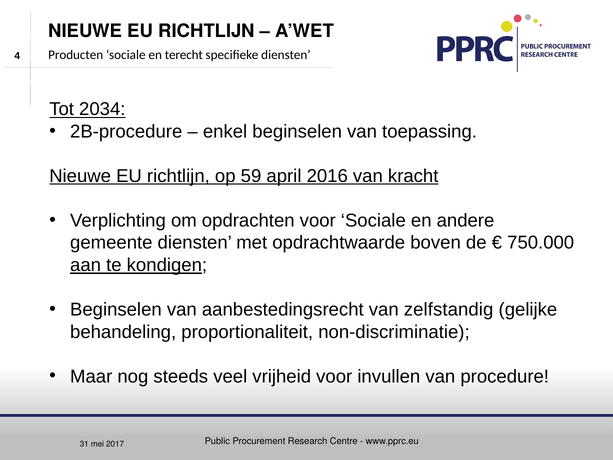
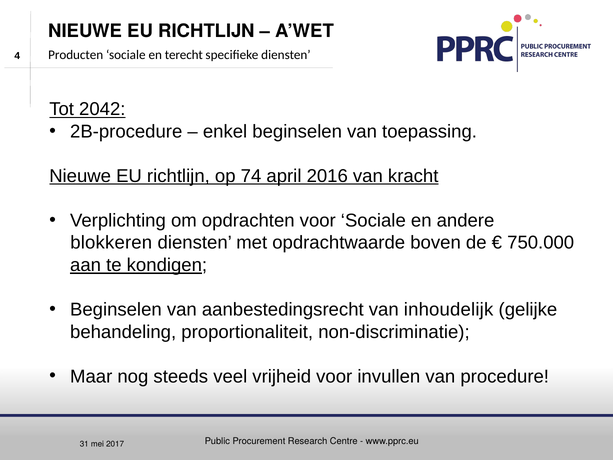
2034: 2034 -> 2042
59: 59 -> 74
gemeente: gemeente -> blokkeren
zelfstandig: zelfstandig -> inhoudelijk
